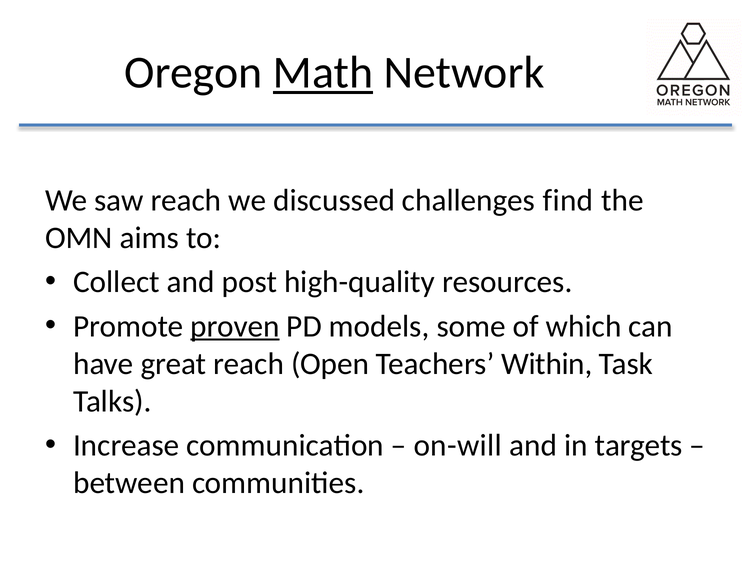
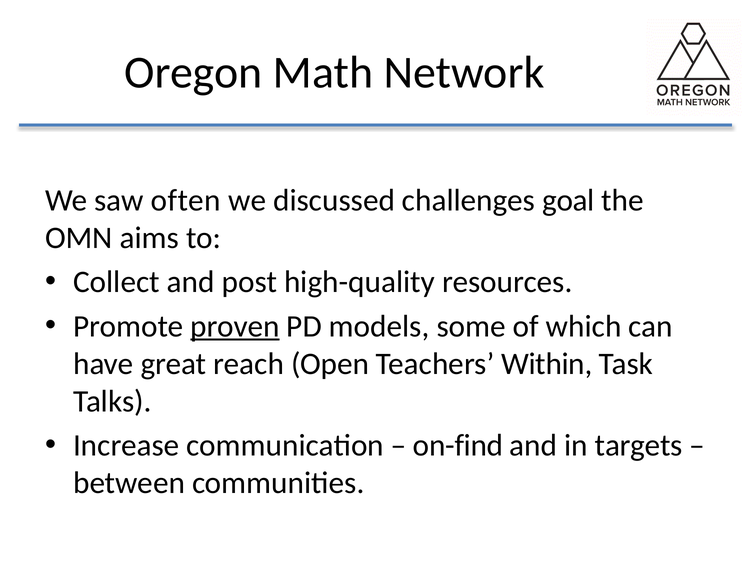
Math underline: present -> none
saw reach: reach -> often
find: find -> goal
on-will: on-will -> on-find
